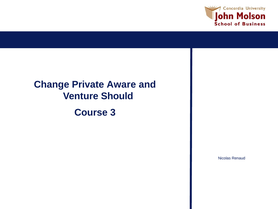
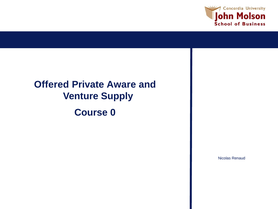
Change: Change -> Offered
Should: Should -> Supply
3: 3 -> 0
